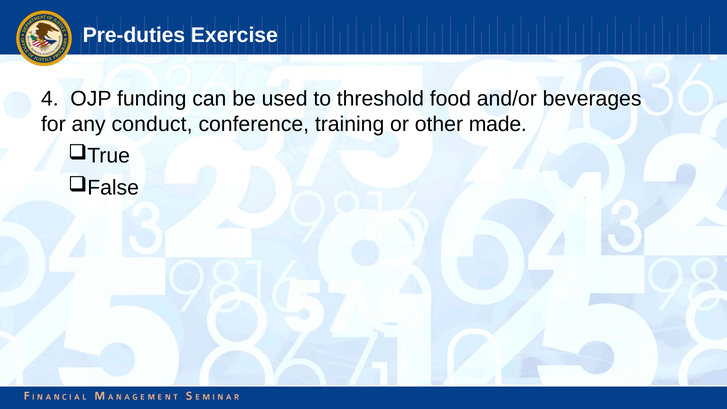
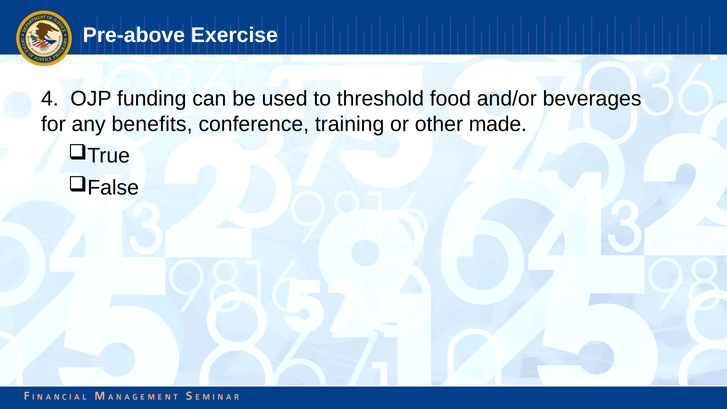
Pre-duties: Pre-duties -> Pre-above
conduct: conduct -> benefits
